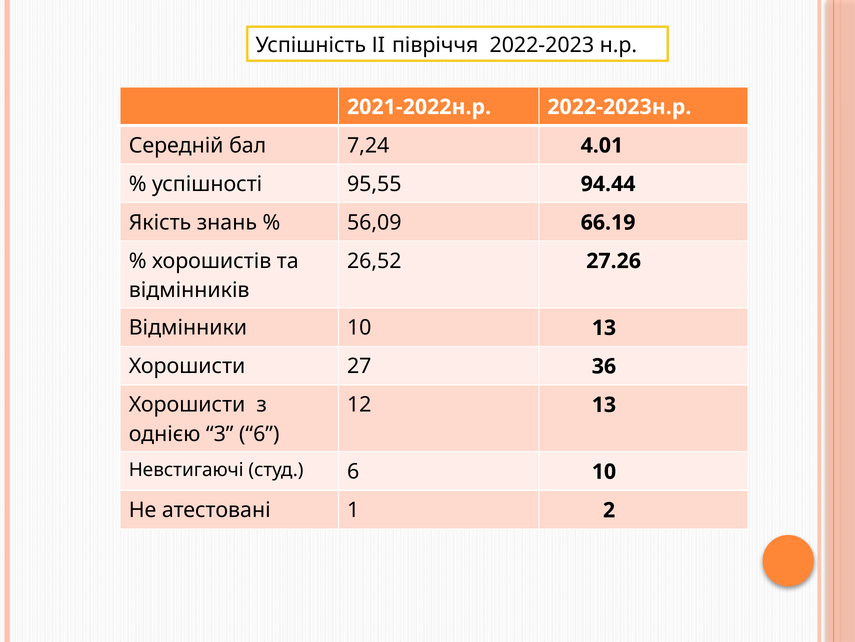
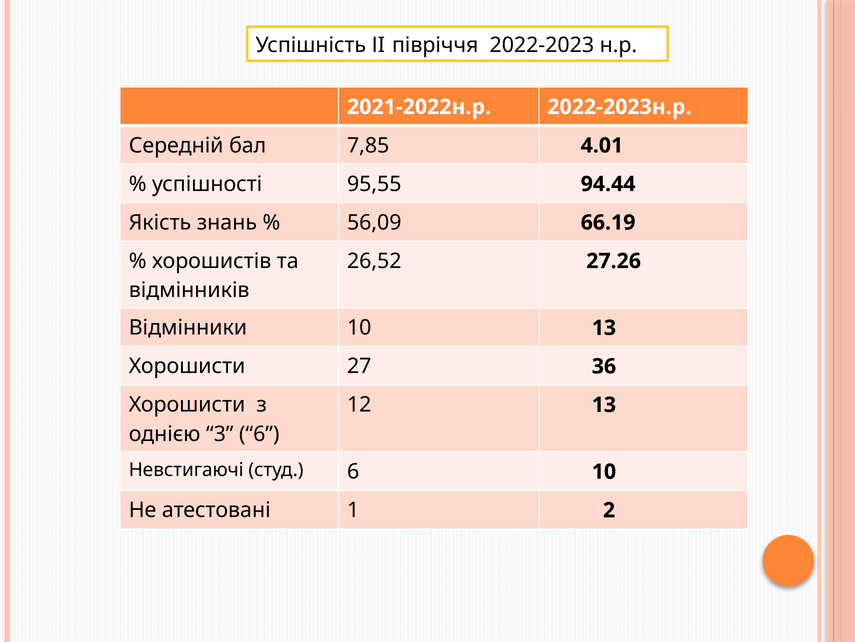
7,24: 7,24 -> 7,85
